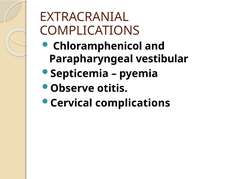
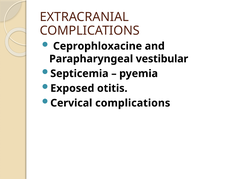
Chloramphenicol: Chloramphenicol -> Ceprophloxacine
Observe: Observe -> Exposed
